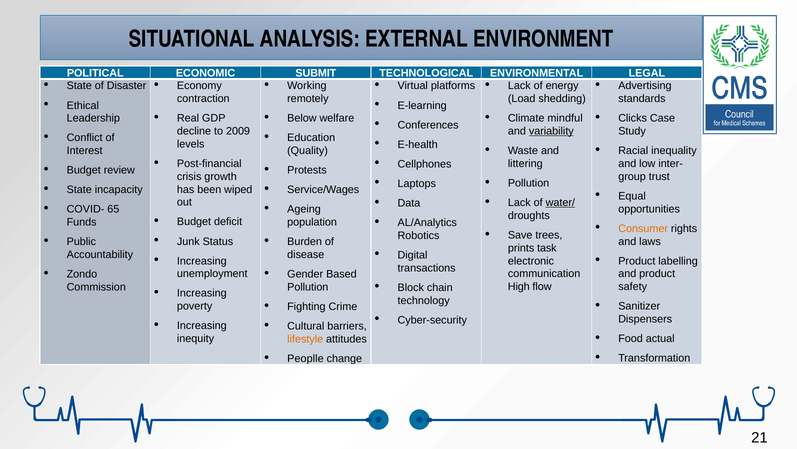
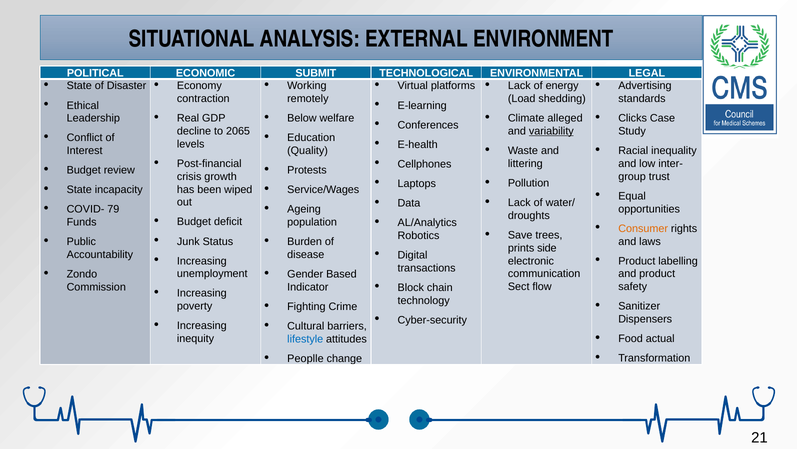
mindful: mindful -> alleged
2009: 2009 -> 2065
water/ underline: present -> none
65: 65 -> 79
task: task -> side
High: High -> Sect
Pollution at (308, 287): Pollution -> Indicator
lifestyle colour: orange -> blue
